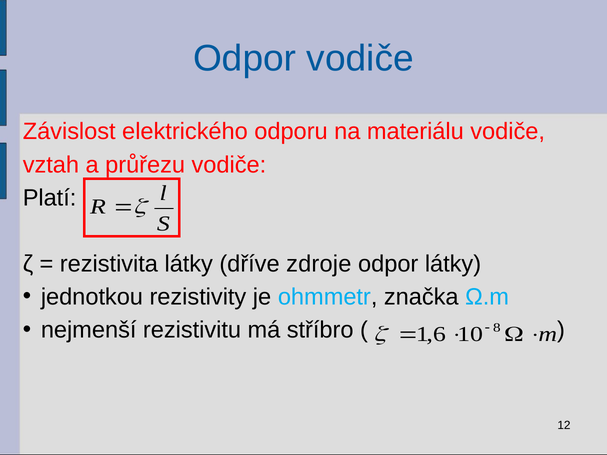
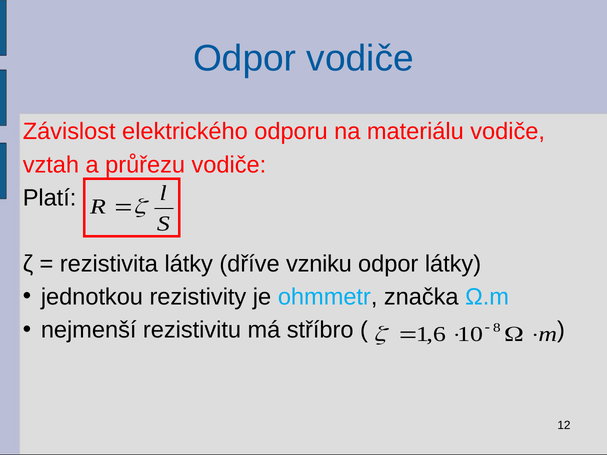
zdroje: zdroje -> vzniku
